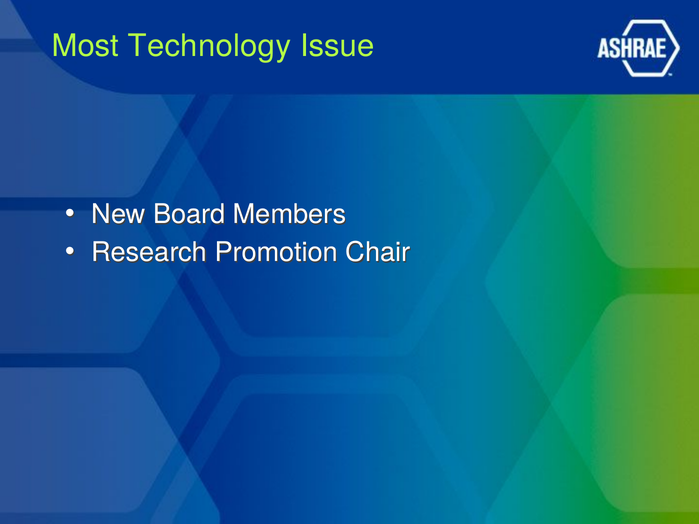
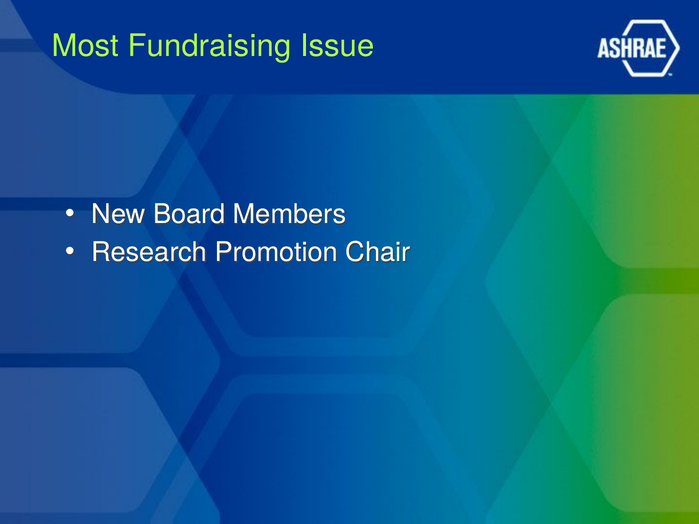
Technology: Technology -> Fundraising
